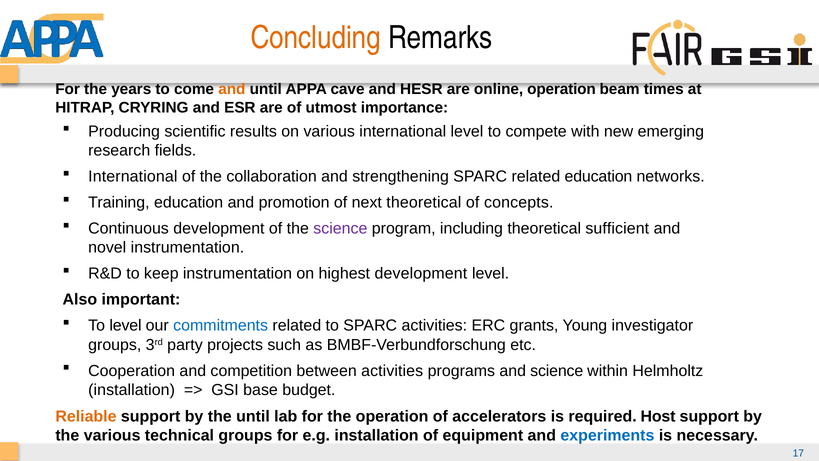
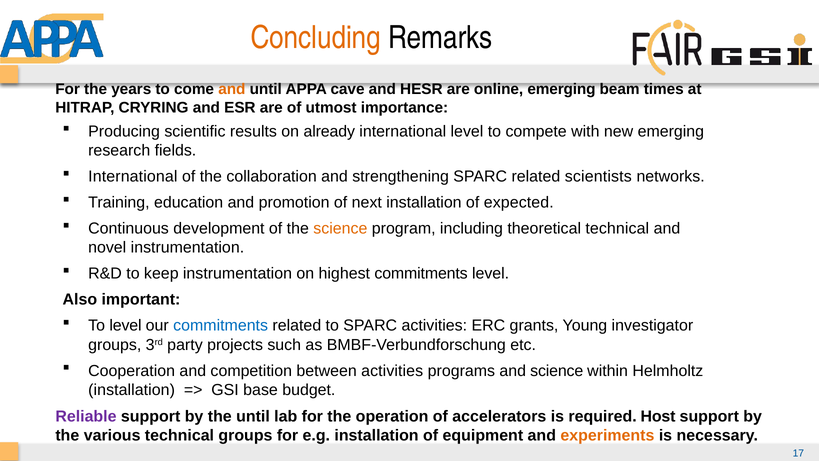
online operation: operation -> emerging
on various: various -> already
related education: education -> scientists
next theoretical: theoretical -> installation
concepts: concepts -> expected
science at (340, 228) colour: purple -> orange
theoretical sufficient: sufficient -> technical
highest development: development -> commitments
Reliable colour: orange -> purple
experiments colour: blue -> orange
